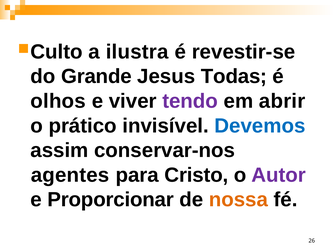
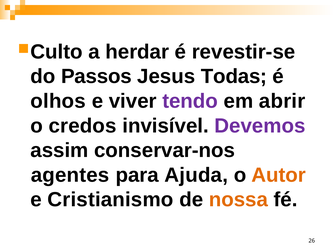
ilustra: ilustra -> herdar
Grande: Grande -> Passos
prático: prático -> credos
Devemos colour: blue -> purple
Cristo: Cristo -> Ajuda
Autor colour: purple -> orange
Proporcionar: Proporcionar -> Cristianismo
